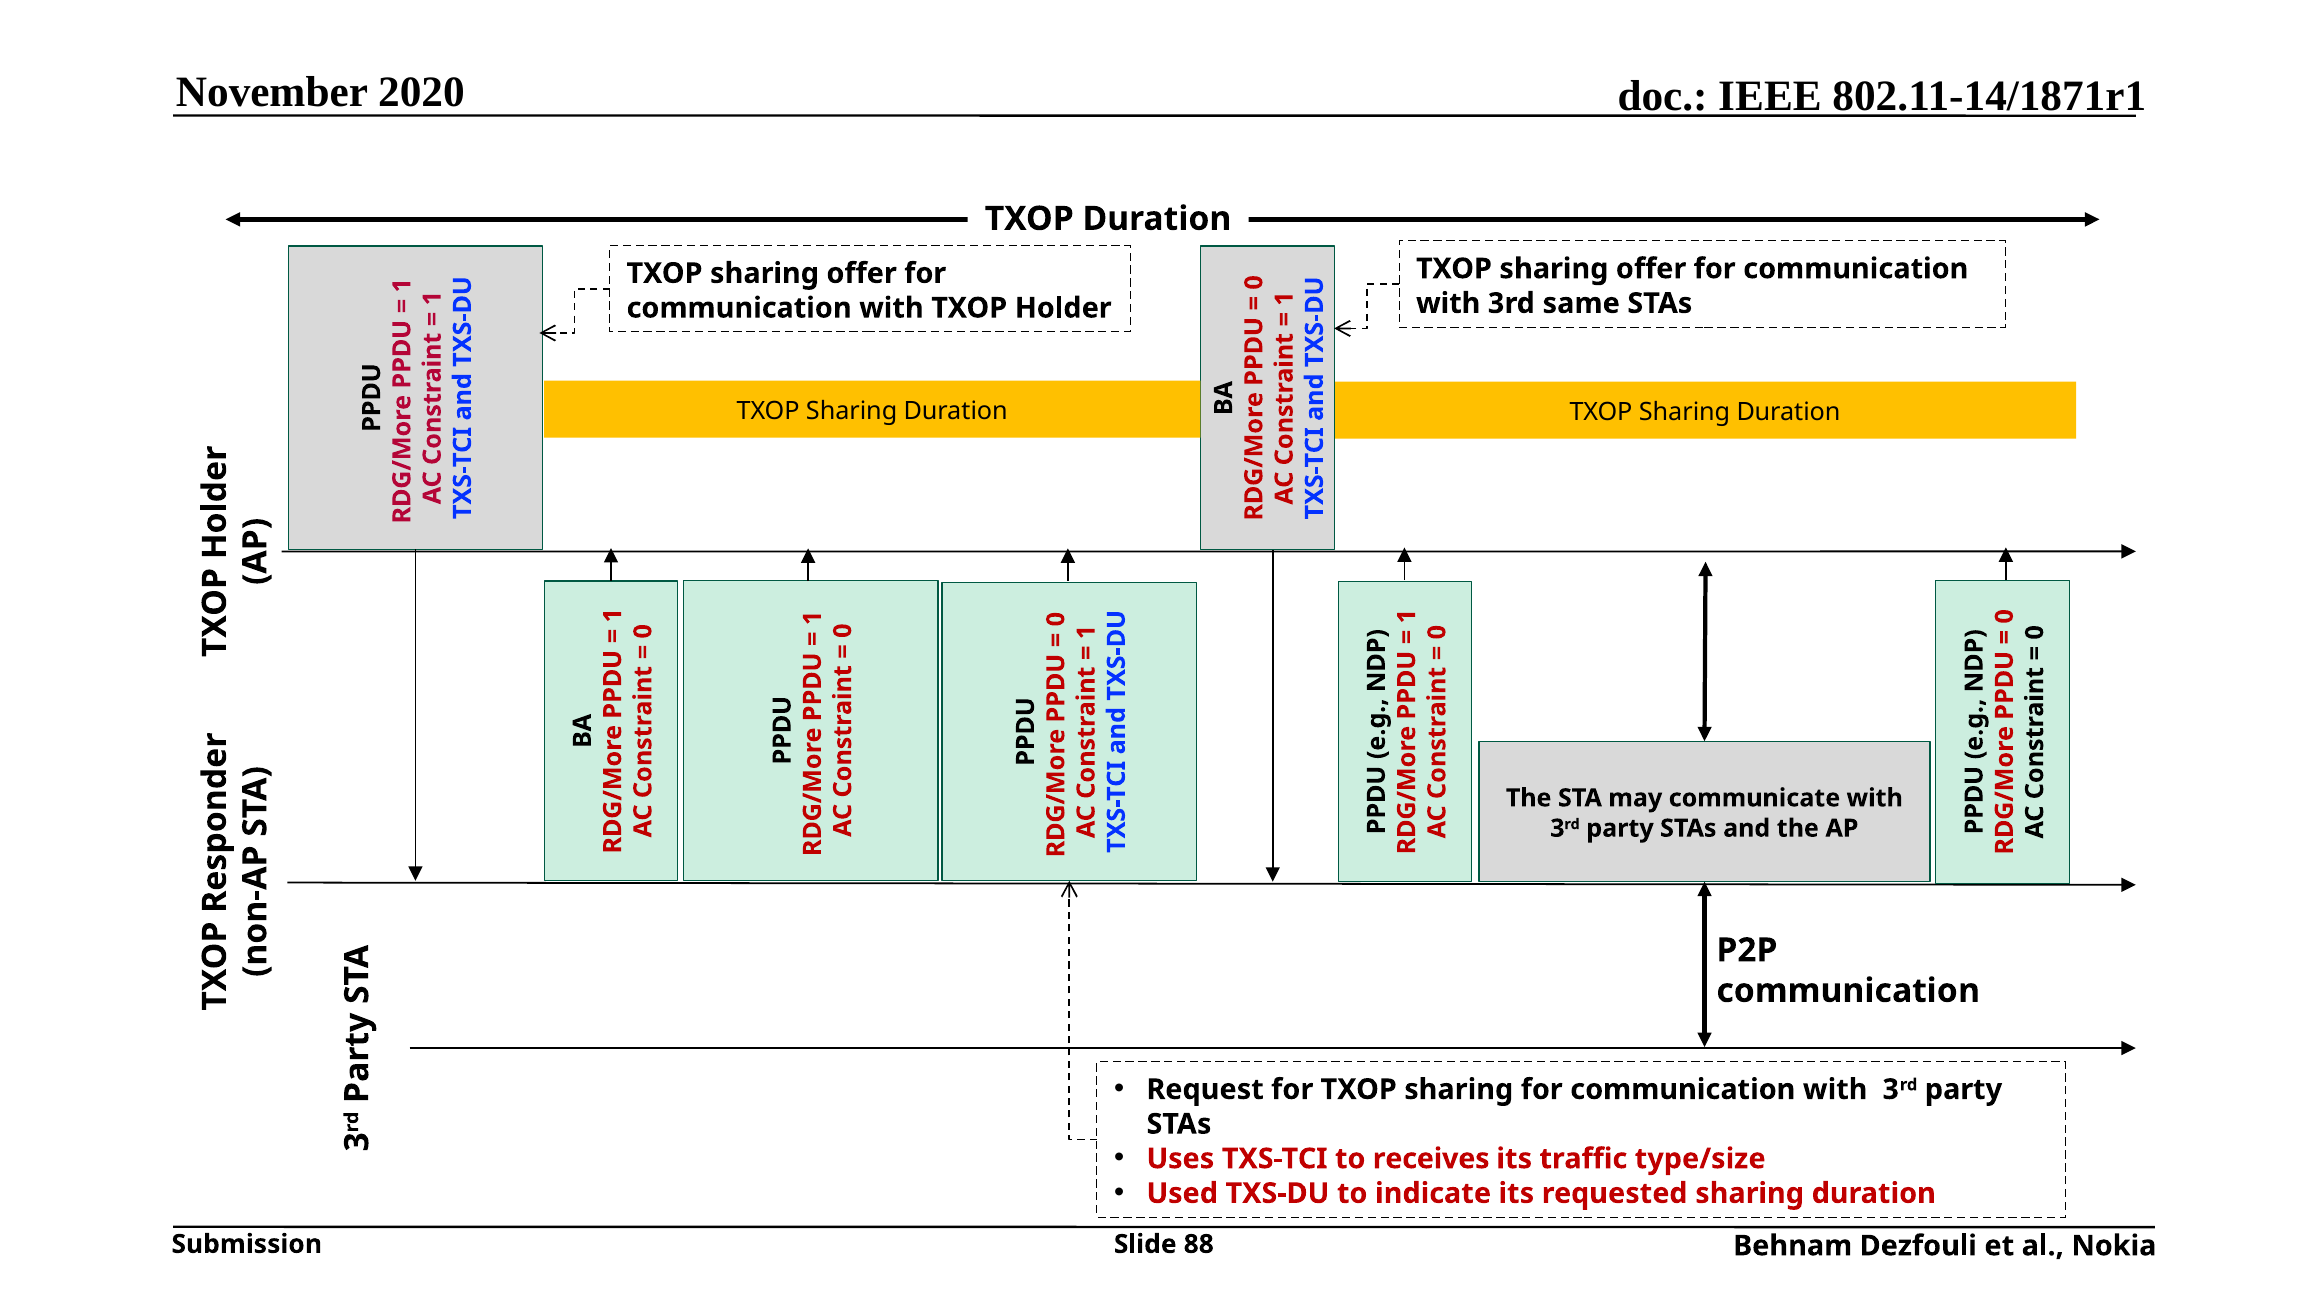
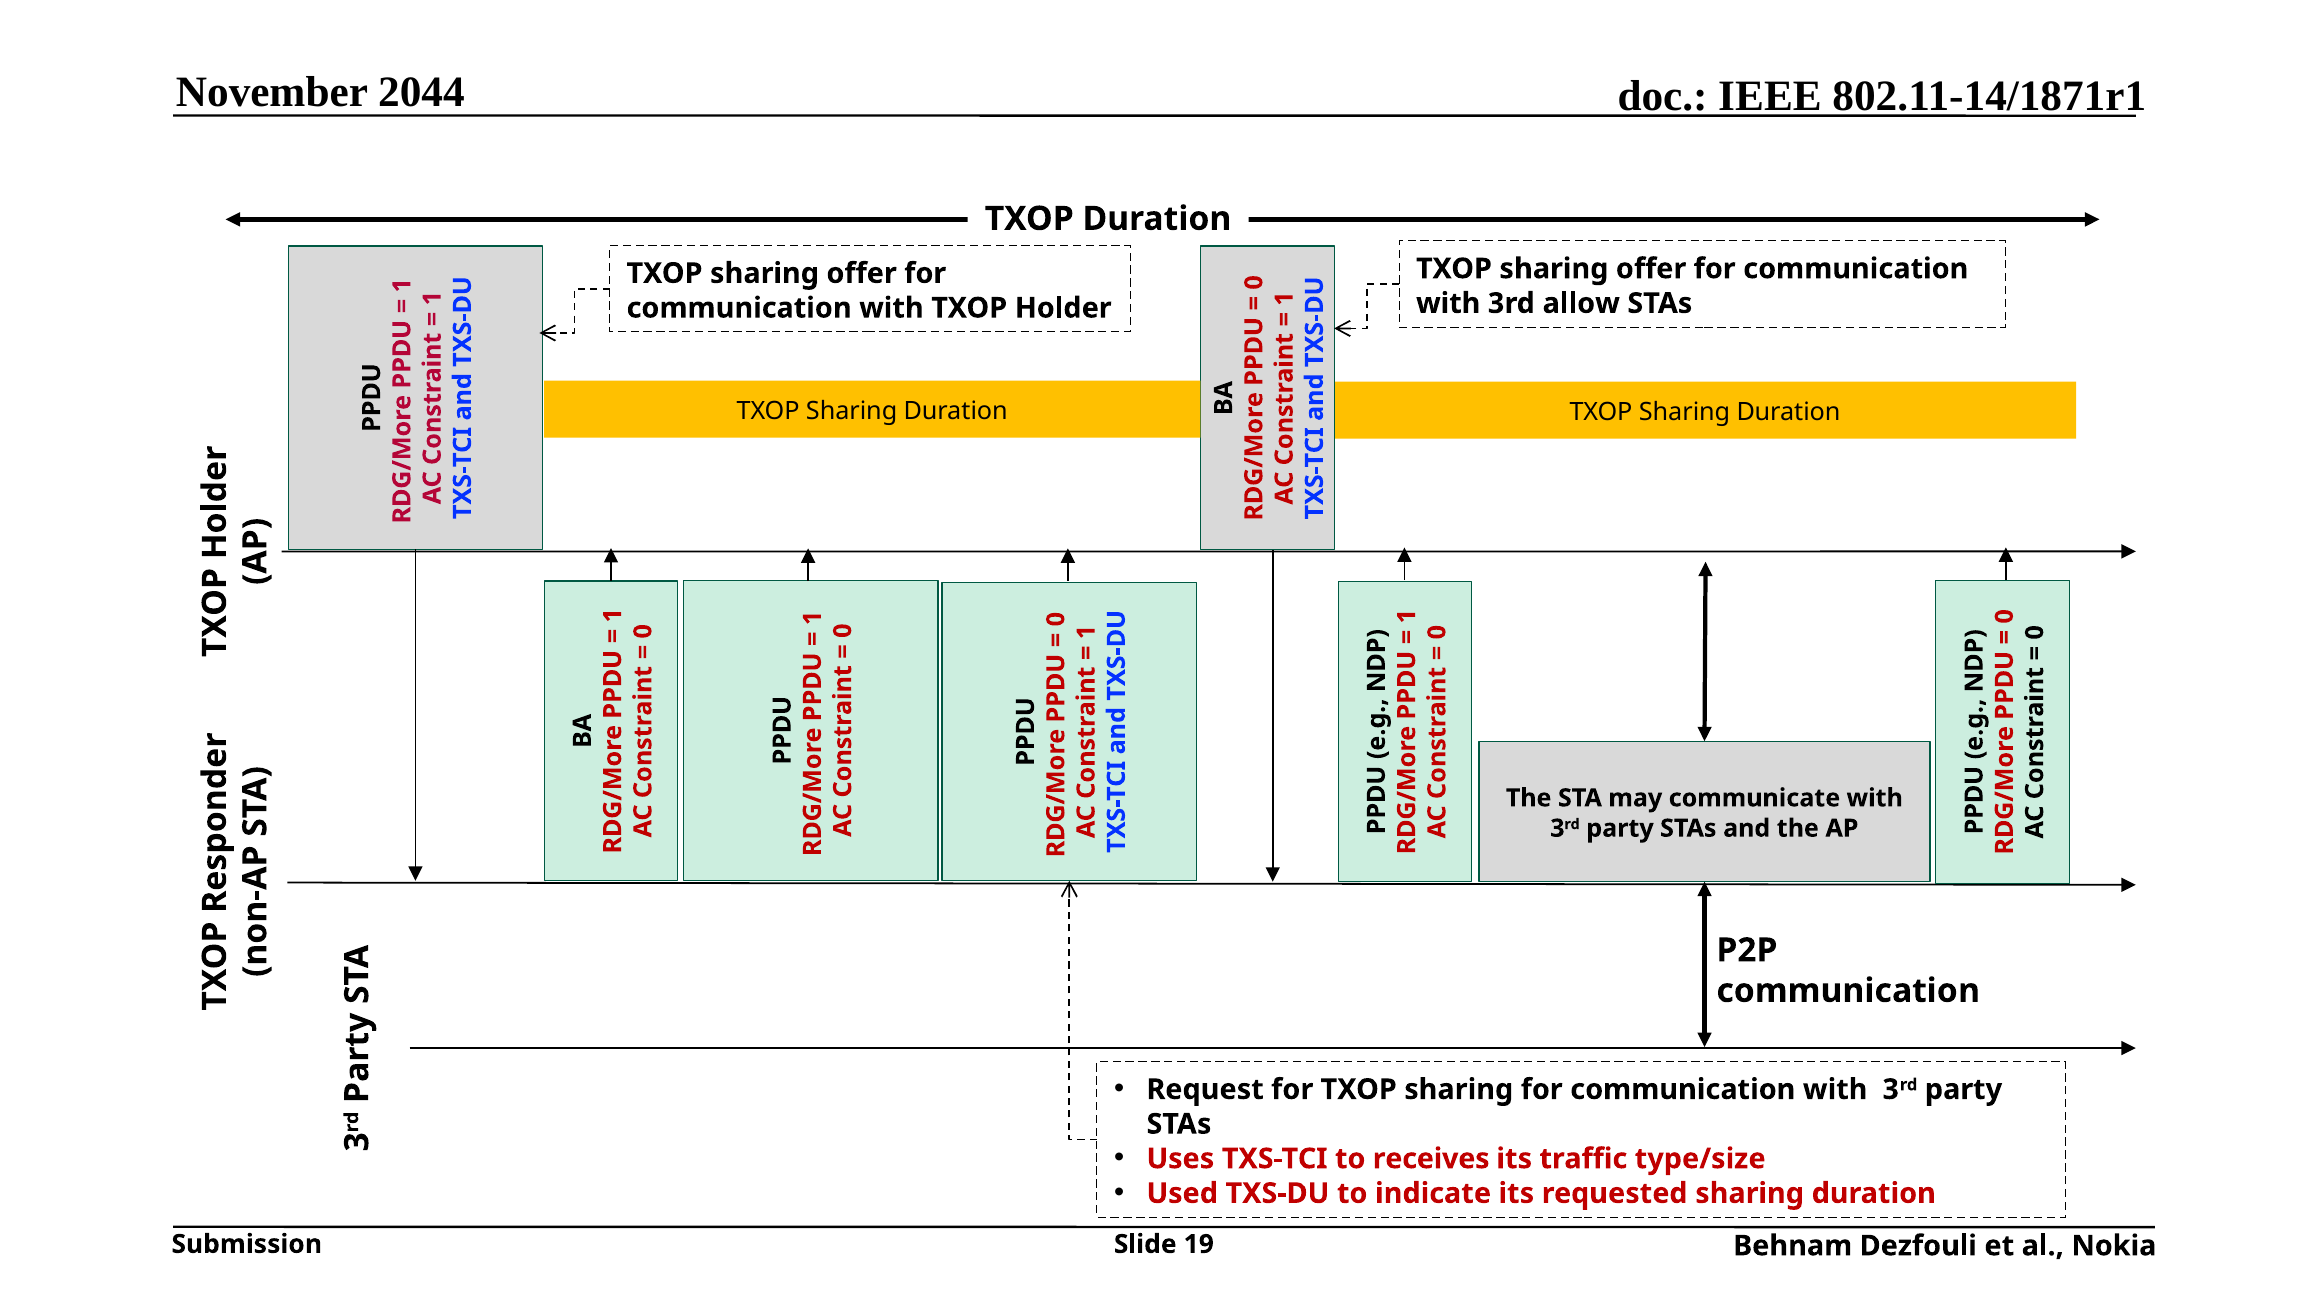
2020: 2020 -> 2044
same: same -> allow
88: 88 -> 19
